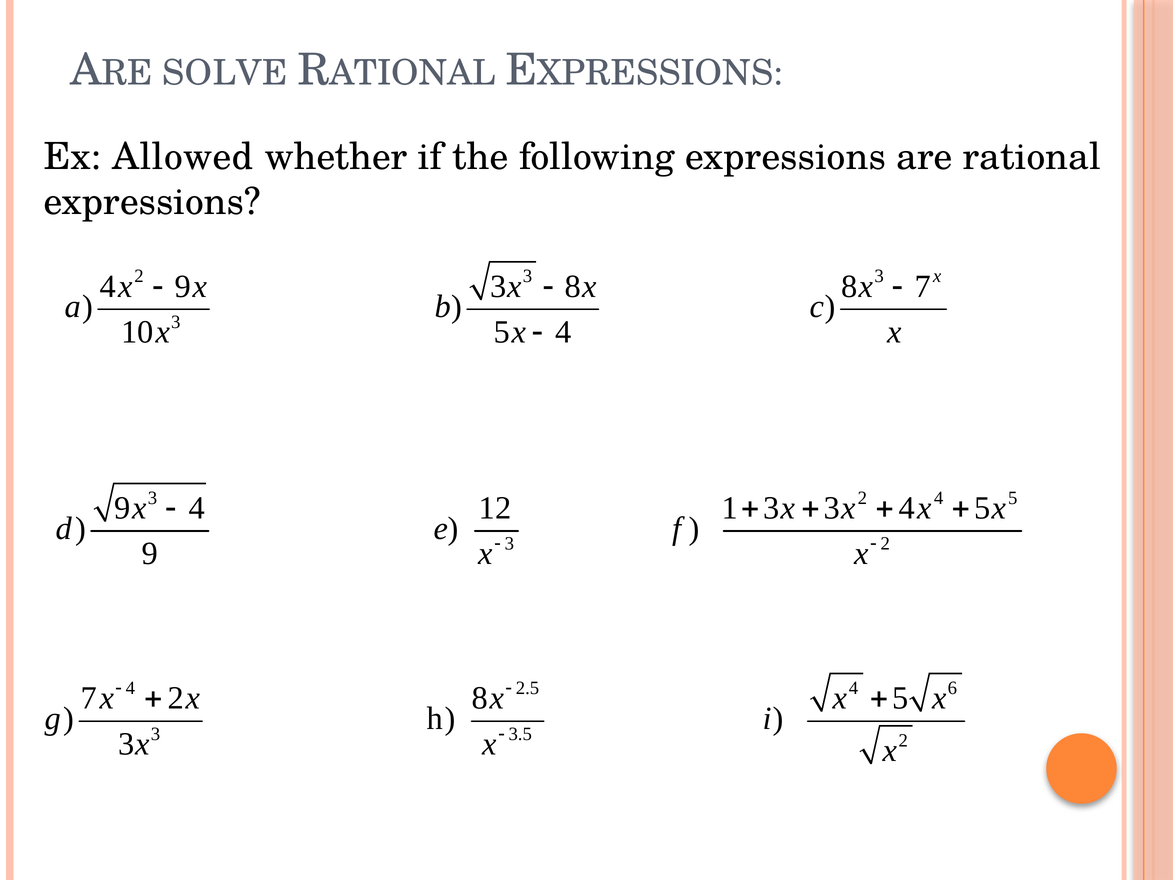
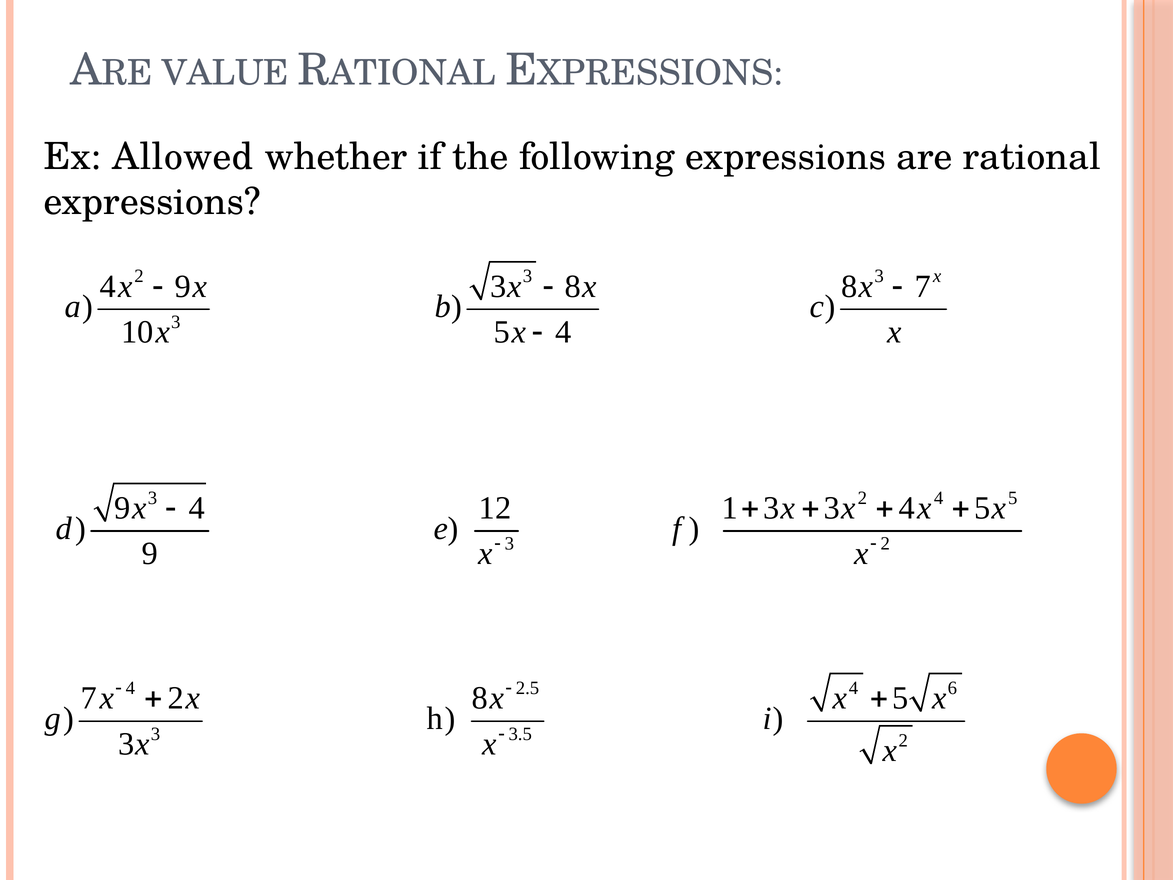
SOLVE: SOLVE -> VALUE
